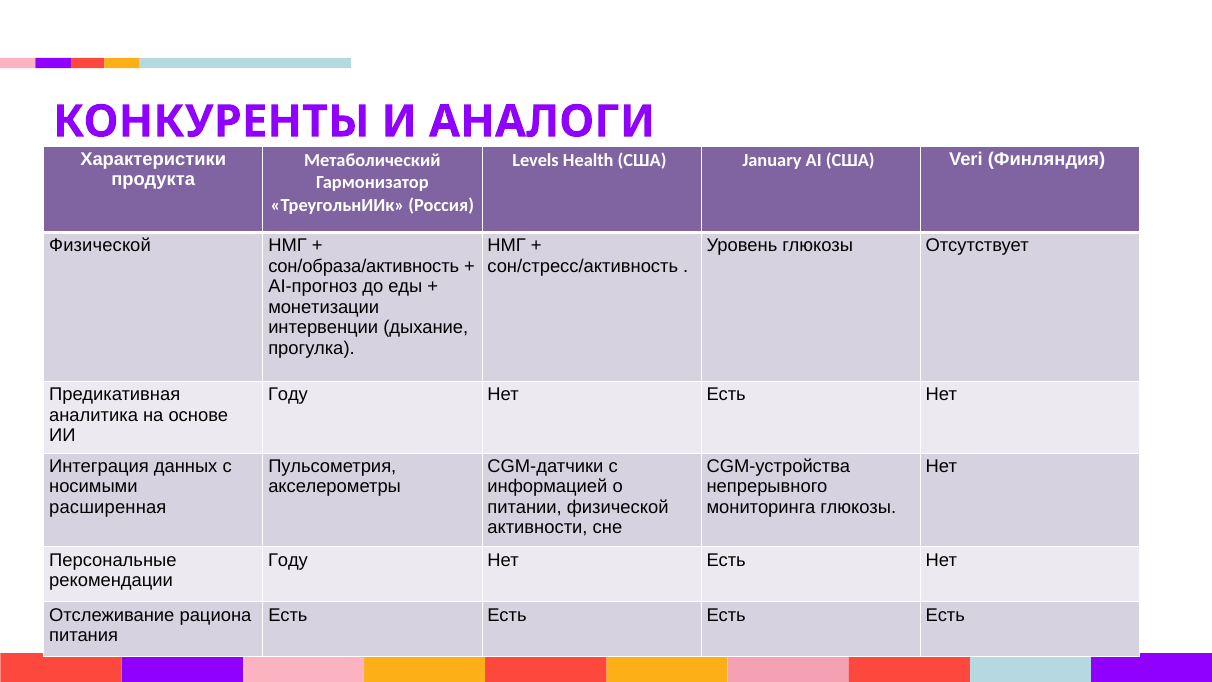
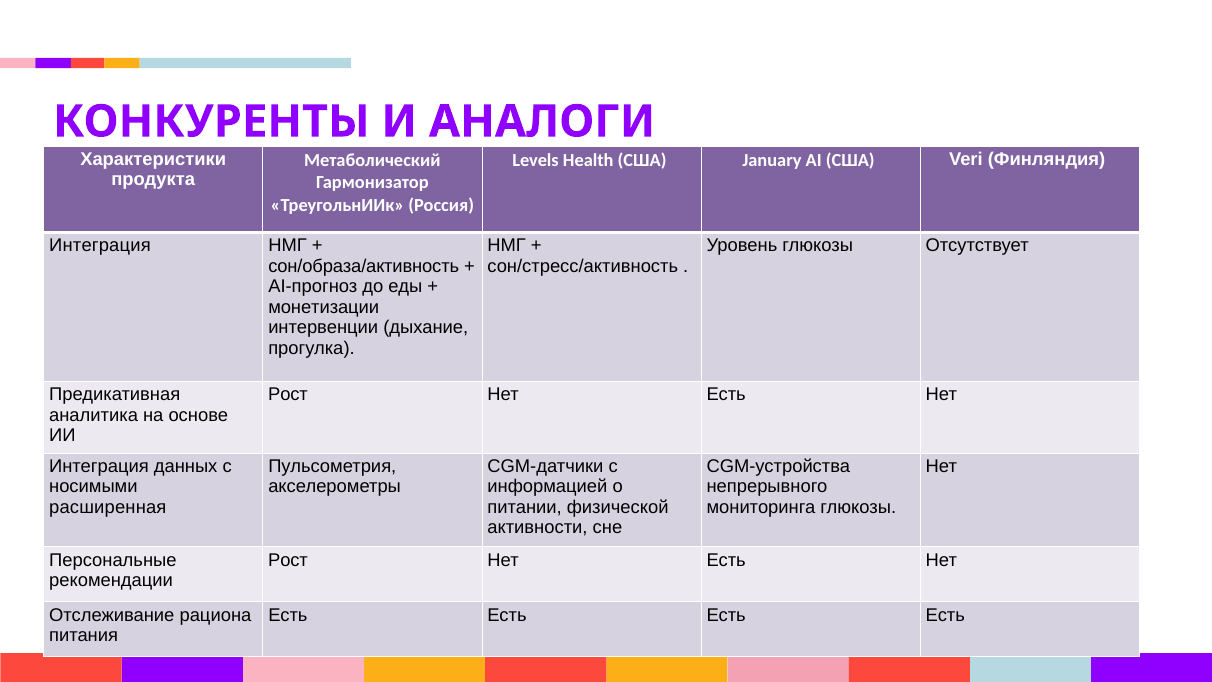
Физической at (100, 246): Физической -> Интеграция
Году at (288, 395): Году -> Рост
Году at (288, 560): Году -> Рост
